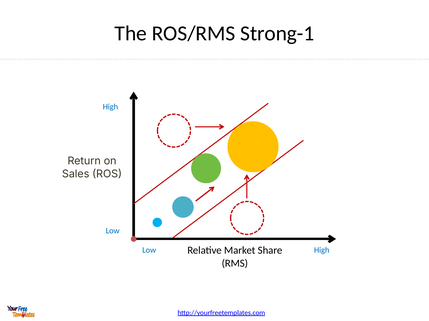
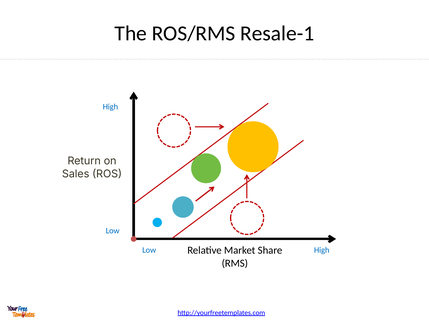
Strong-1: Strong-1 -> Resale-1
